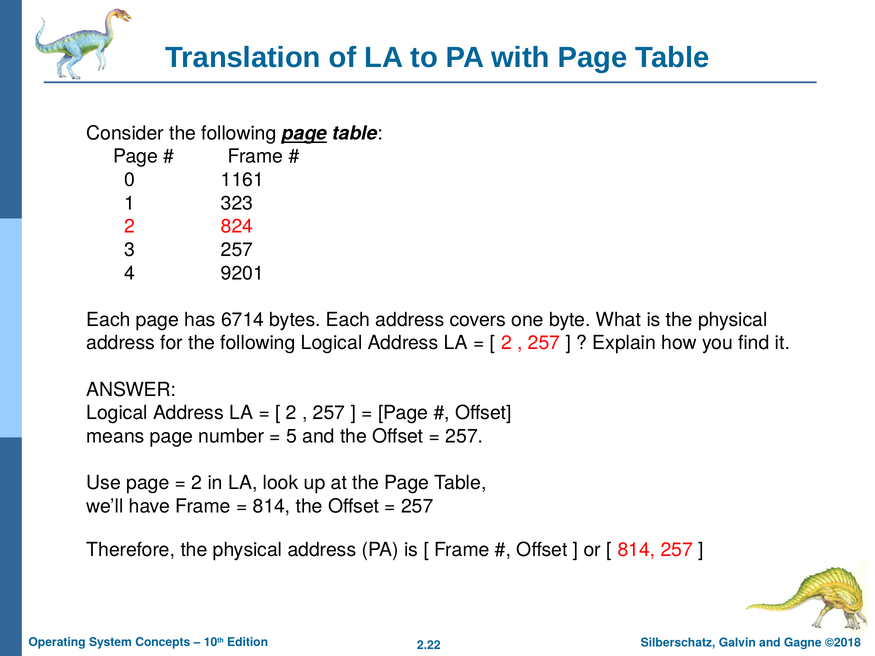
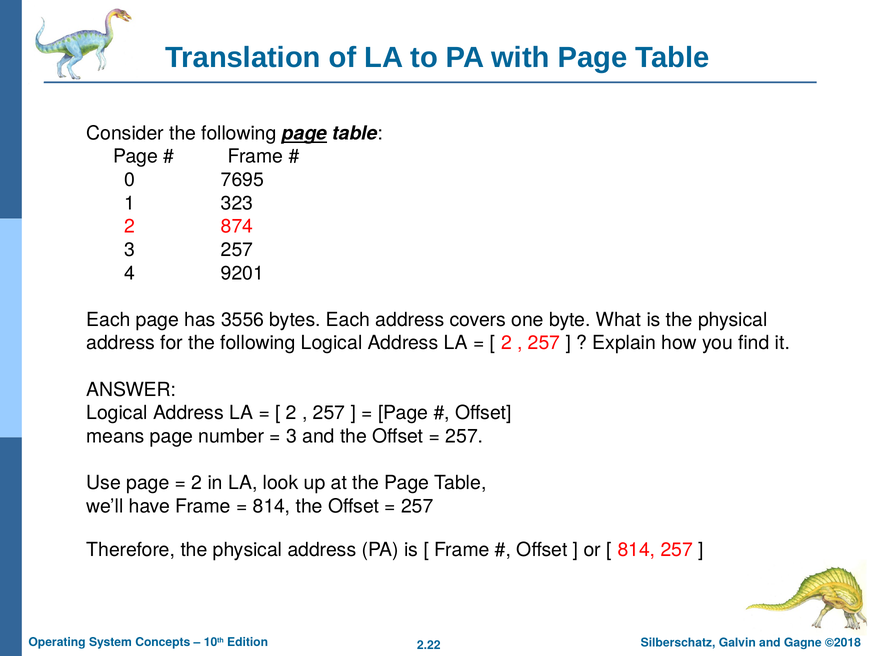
1161: 1161 -> 7695
824: 824 -> 874
6714: 6714 -> 3556
5 at (292, 436): 5 -> 3
